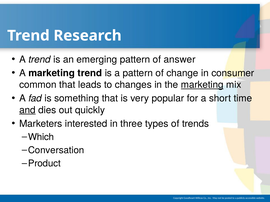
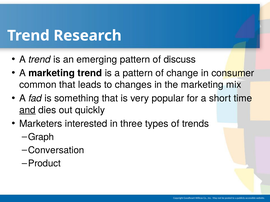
answer: answer -> discuss
marketing at (202, 85) underline: present -> none
Which: Which -> Graph
